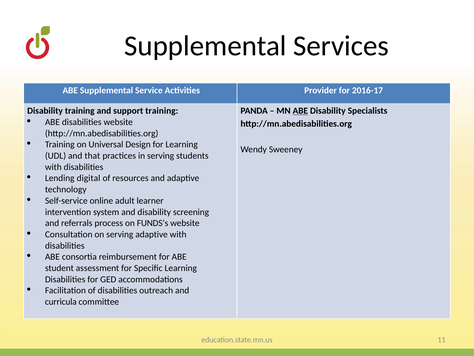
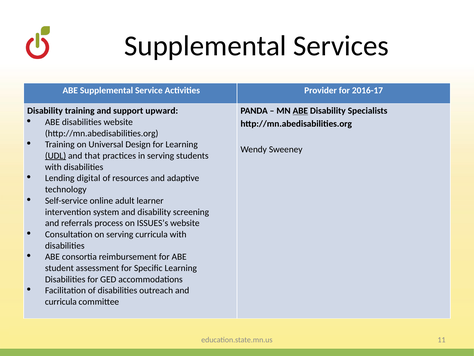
support training: training -> upward
UDL underline: none -> present
FUNDS’s: FUNDS’s -> ISSUES’s
serving adaptive: adaptive -> curricula
